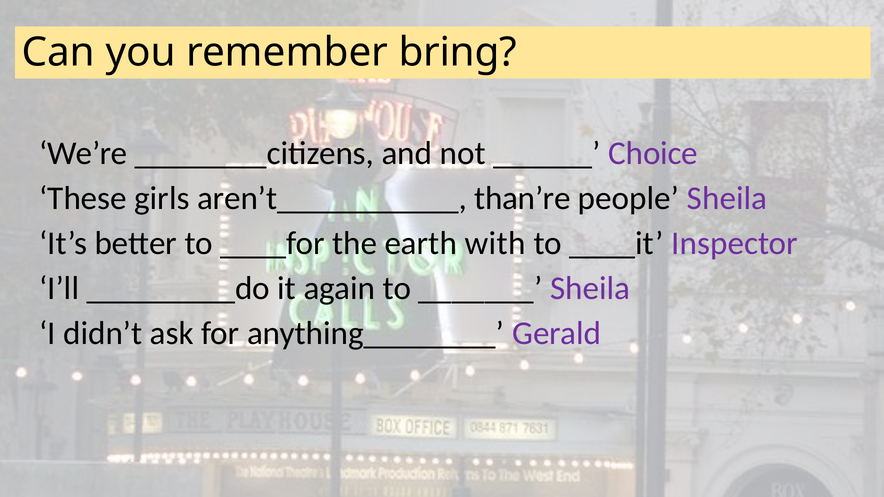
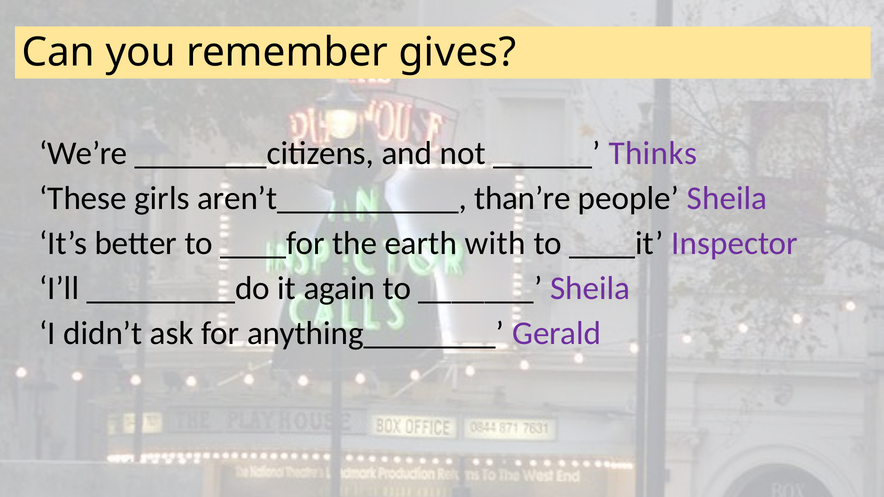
bring: bring -> gives
Choice: Choice -> Thinks
